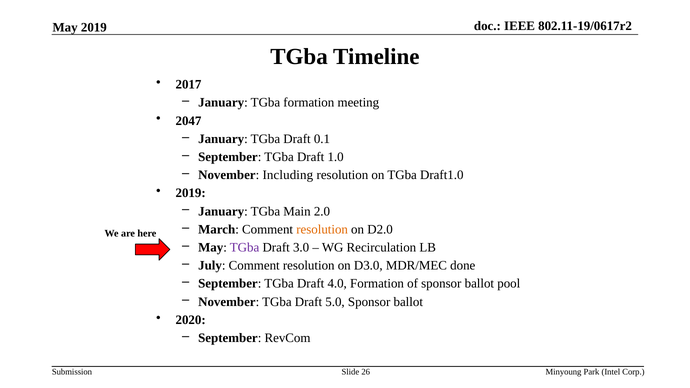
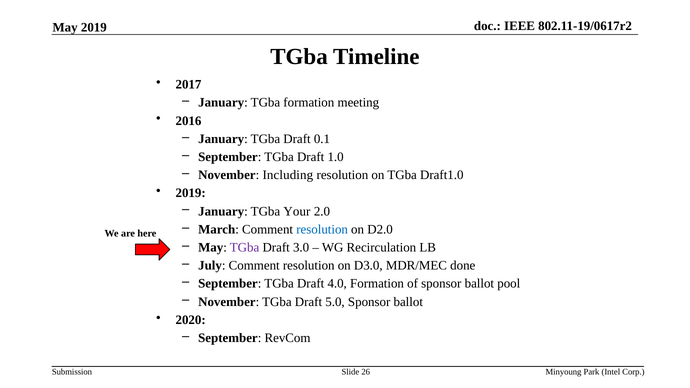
2047: 2047 -> 2016
Main: Main -> Your
resolution at (322, 229) colour: orange -> blue
